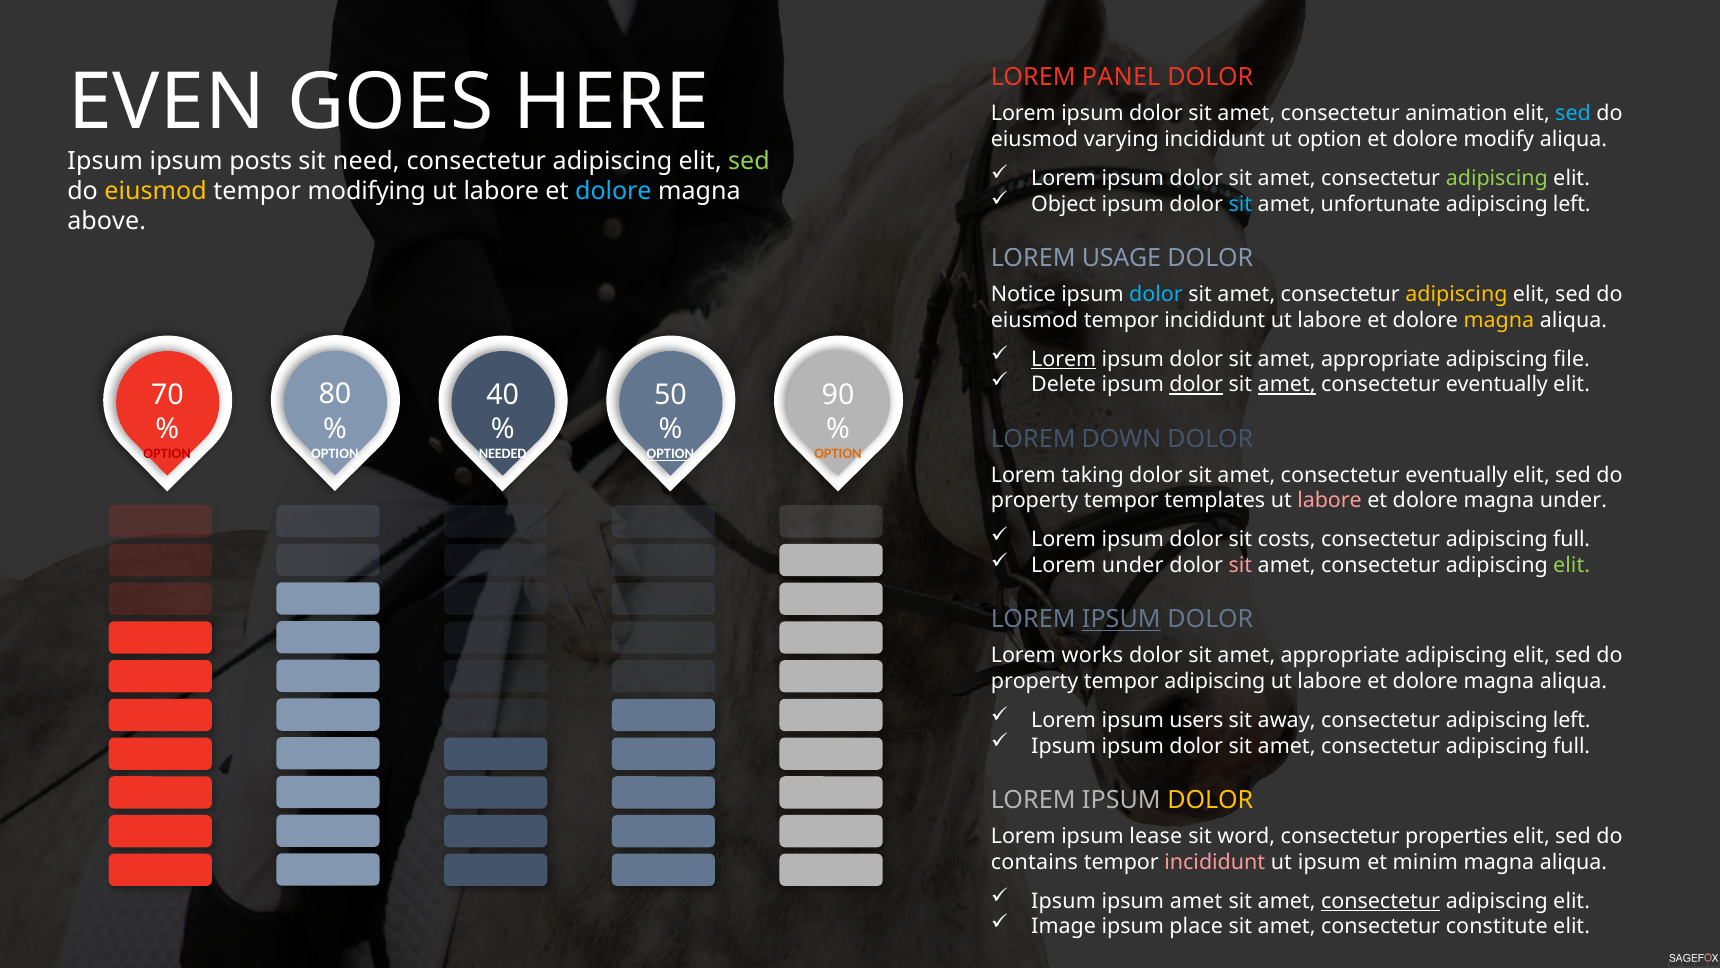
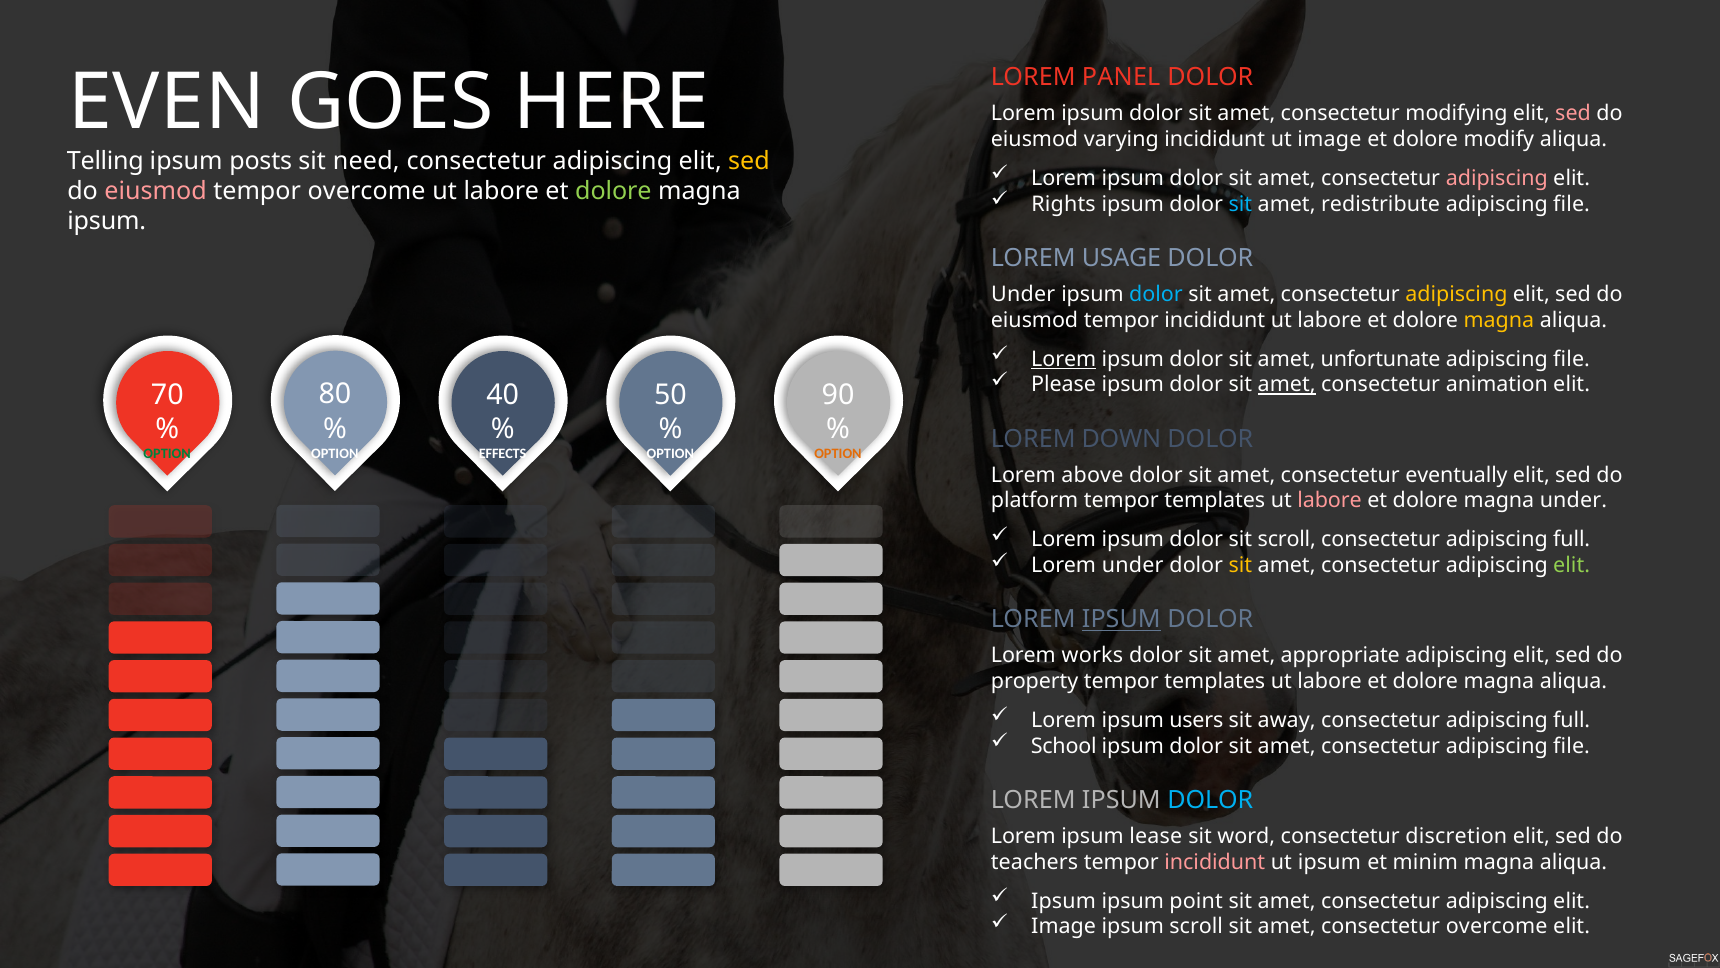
animation: animation -> modifying
sed at (1573, 114) colour: light blue -> pink
ut option: option -> image
Ipsum at (105, 161): Ipsum -> Telling
sed at (749, 161) colour: light green -> yellow
adipiscing at (1497, 178) colour: light green -> pink
eiusmod at (156, 191) colour: yellow -> pink
tempor modifying: modifying -> overcome
dolore at (613, 191) colour: light blue -> light green
Object: Object -> Rights
unfortunate: unfortunate -> redistribute
left at (1572, 204): left -> file
above at (107, 221): above -> ipsum
Notice at (1023, 294): Notice -> Under
appropriate at (1381, 359): appropriate -> unfortunate
Delete: Delete -> Please
dolor at (1196, 385) underline: present -> none
eventually at (1497, 385): eventually -> animation
OPTION at (167, 454) colour: red -> green
NEEDED: NEEDED -> EFFECTS
OPTION at (670, 454) underline: present -> none
taking: taking -> above
property at (1035, 501): property -> platform
sit costs: costs -> scroll
sit at (1240, 565) colour: pink -> yellow
adipiscing at (1215, 681): adipiscing -> templates
left at (1572, 720): left -> full
Ipsum at (1064, 746): Ipsum -> School
amet consectetur adipiscing full: full -> file
DOLOR at (1210, 800) colour: yellow -> light blue
properties: properties -> discretion
contains: contains -> teachers
ipsum amet: amet -> point
consectetur at (1381, 901) underline: present -> none
ipsum place: place -> scroll
consectetur constitute: constitute -> overcome
